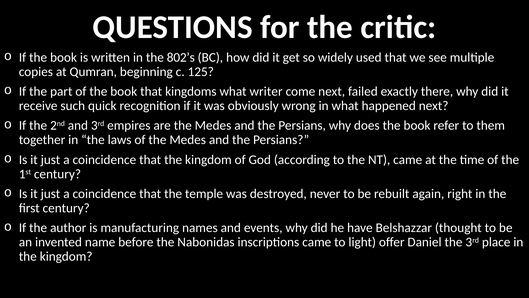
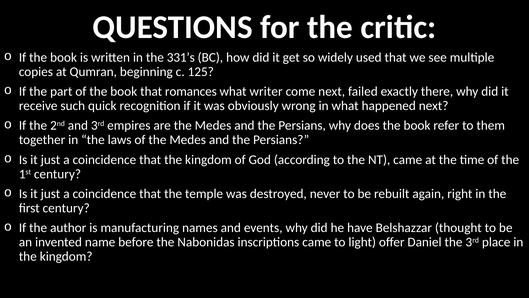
802’s: 802’s -> 331’s
kingdoms: kingdoms -> romances
